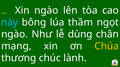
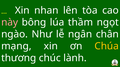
Xin ngào: ngào -> nhan
này colour: light blue -> pink
dùng: dùng -> ngân
